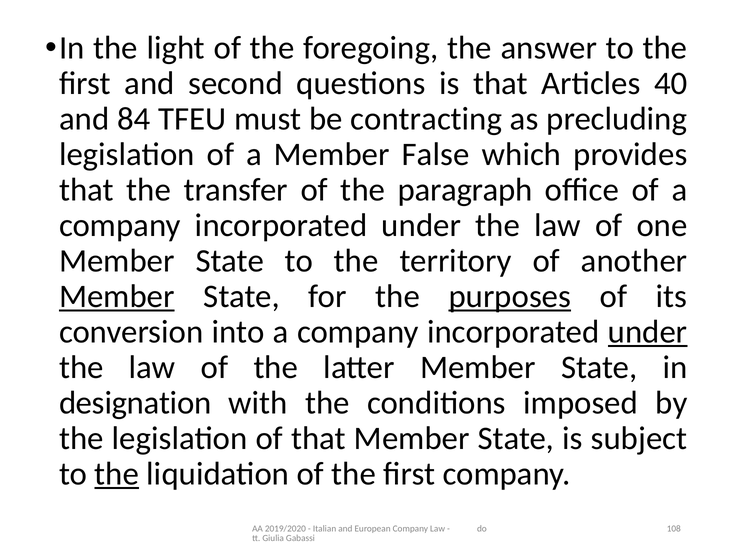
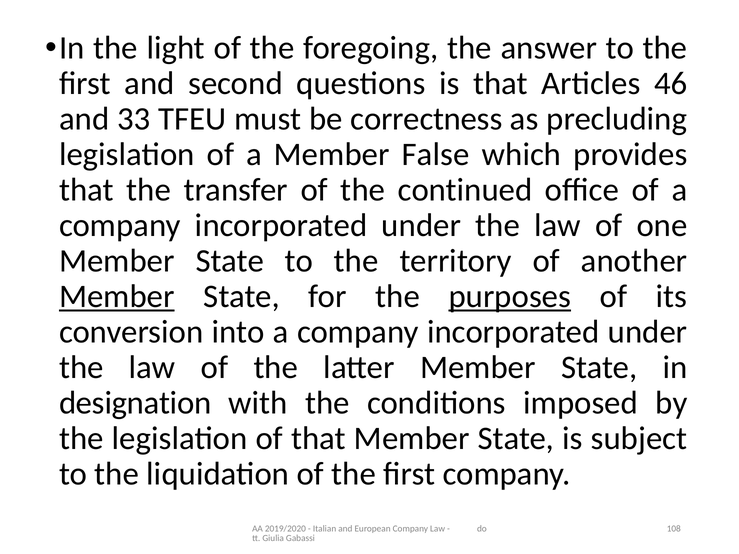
40: 40 -> 46
84: 84 -> 33
contracting: contracting -> correctness
paragraph: paragraph -> continued
under at (648, 332) underline: present -> none
the at (117, 474) underline: present -> none
